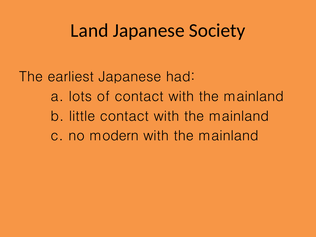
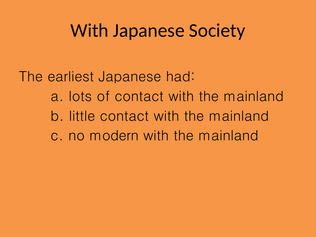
Land at (89, 31): Land -> With
